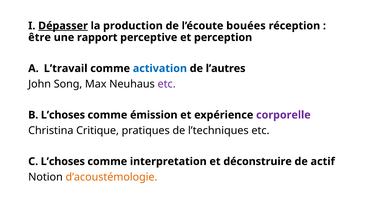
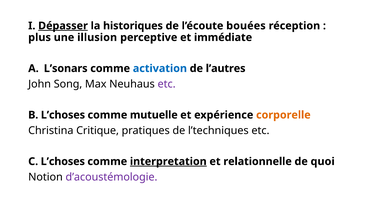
production: production -> historiques
être: être -> plus
rapport: rapport -> illusion
perception: perception -> immédiate
L’travail: L’travail -> L’sonars
émission: émission -> mutuelle
corporelle colour: purple -> orange
interpretation underline: none -> present
déconstruire: déconstruire -> relationnelle
actif: actif -> quoi
d’acoustémologie colour: orange -> purple
